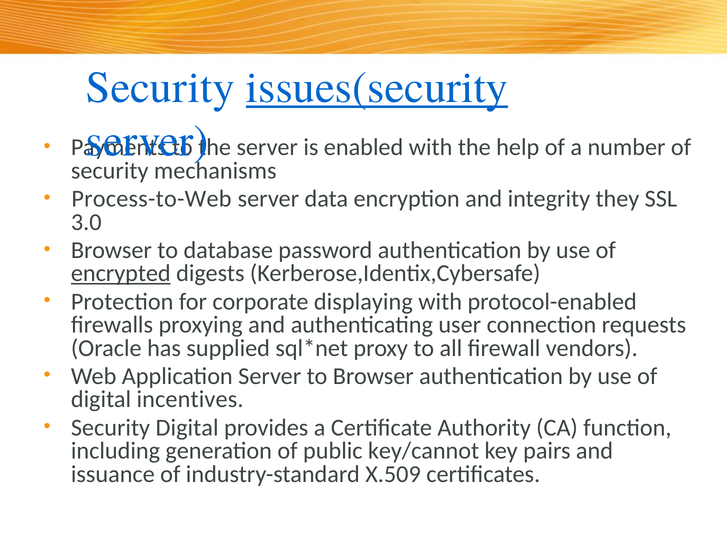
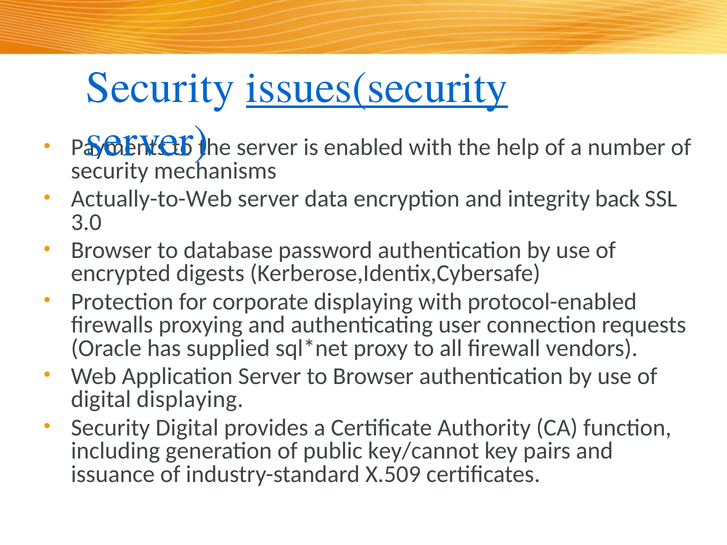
Process-to-Web: Process-to-Web -> Actually-to-Web
they: they -> back
encrypted underline: present -> none
digital incentives: incentives -> displaying
